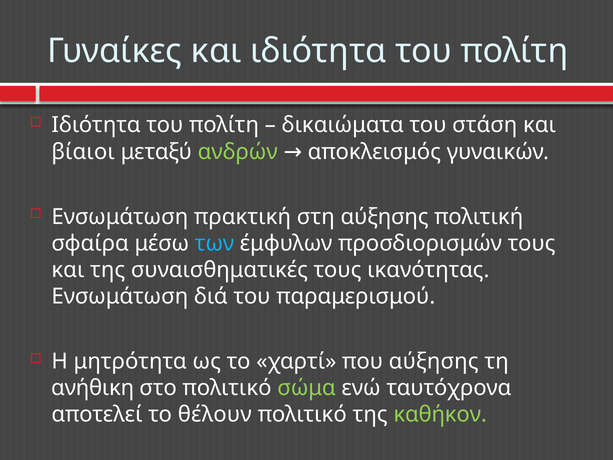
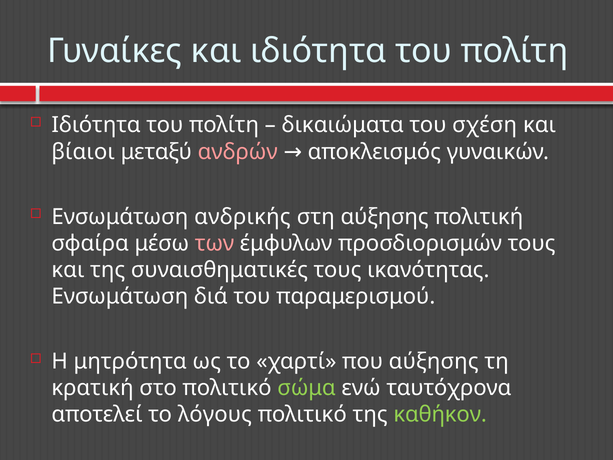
στάση: στάση -> σχέση
ανδρών colour: light green -> pink
πρακτική: πρακτική -> ανδρικής
των colour: light blue -> pink
ανήθικη: ανήθικη -> κρατική
θέλουν: θέλουν -> λόγους
